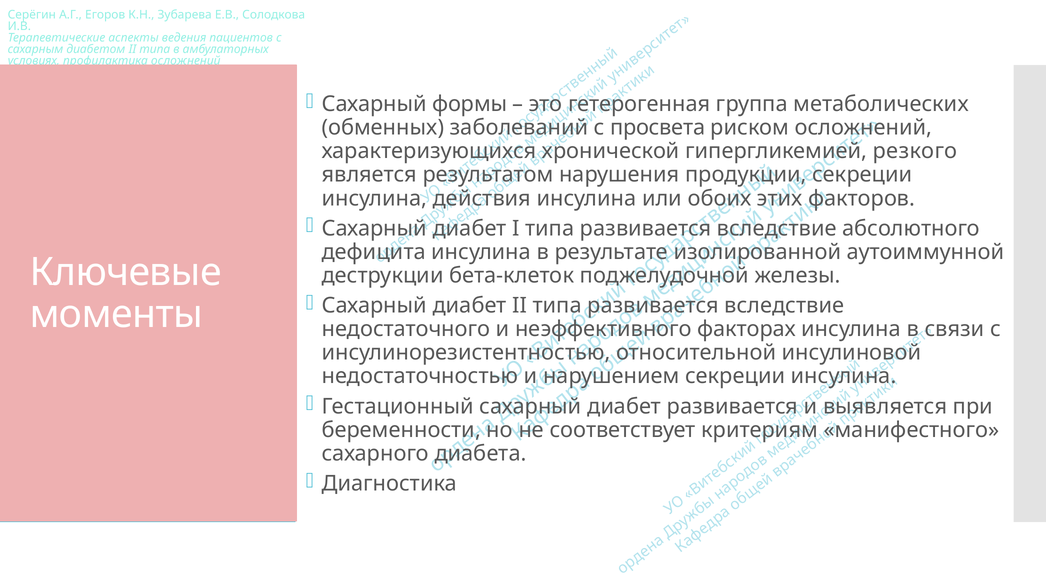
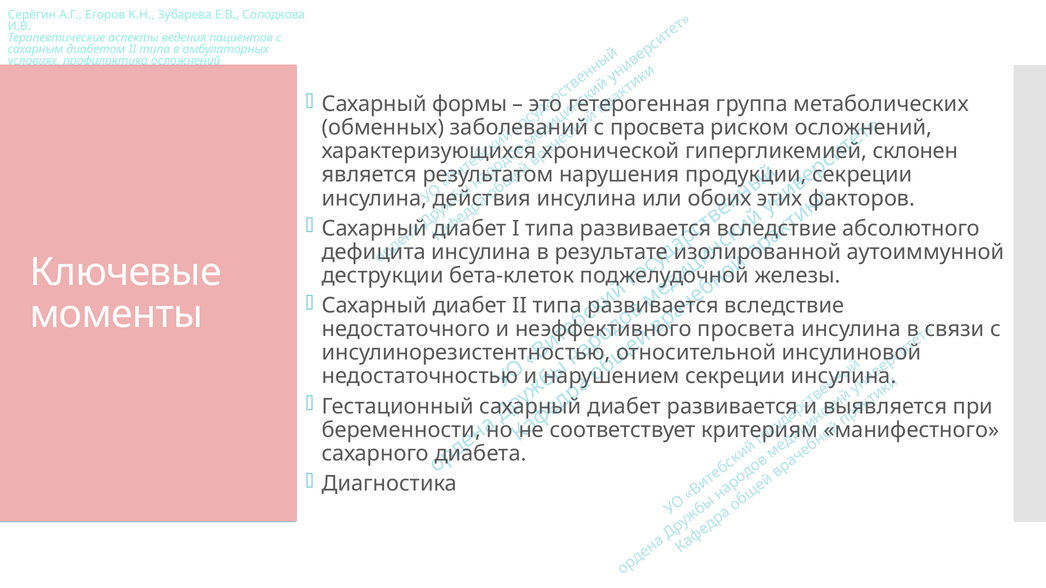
резкого: резкого -> склонен
факторах at (747, 329): факторах -> просвета
